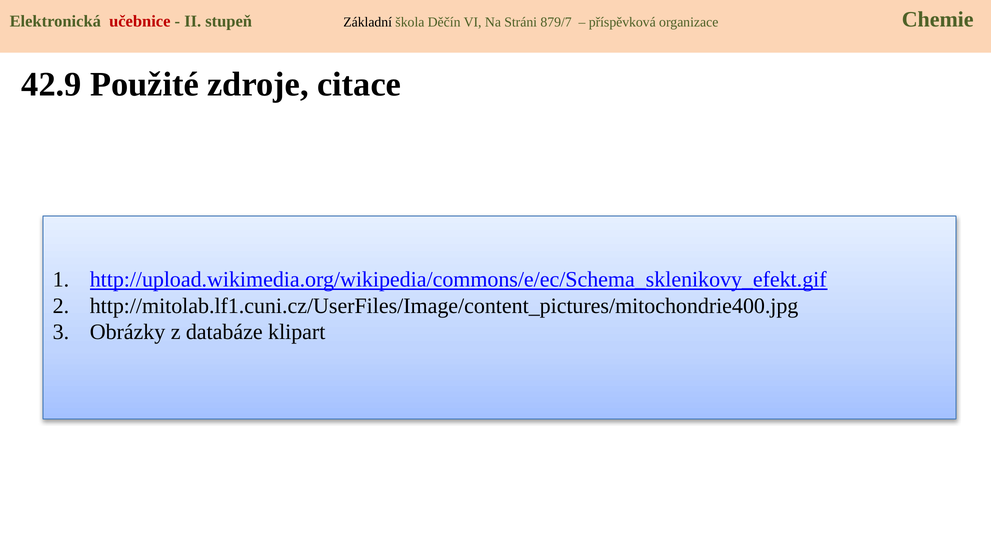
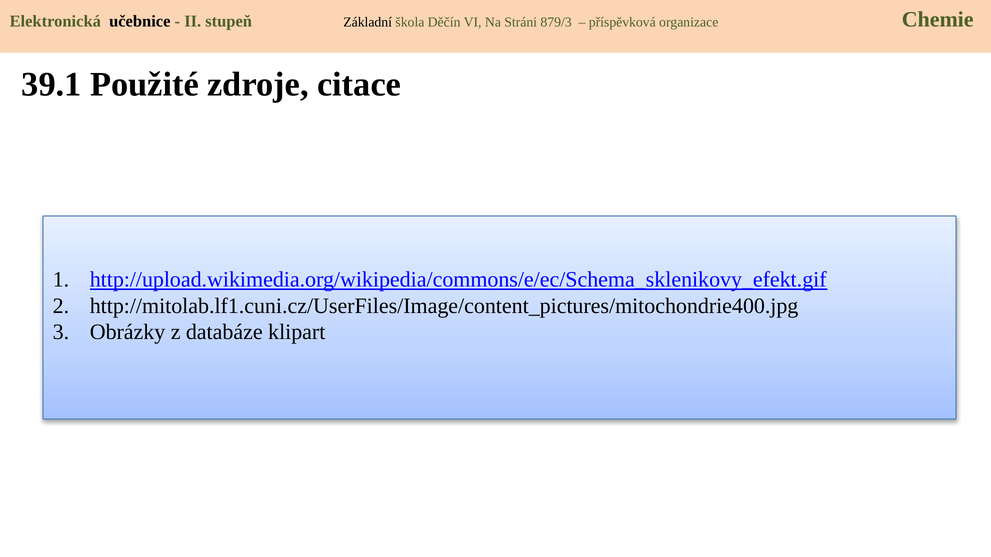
učebnice colour: red -> black
879/7: 879/7 -> 879/3
42.9: 42.9 -> 39.1
